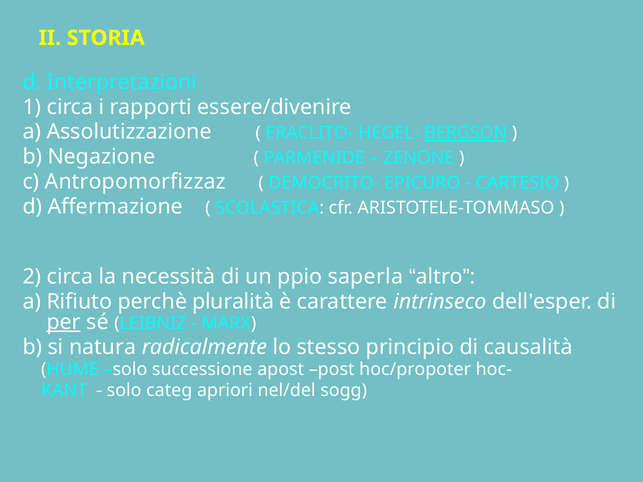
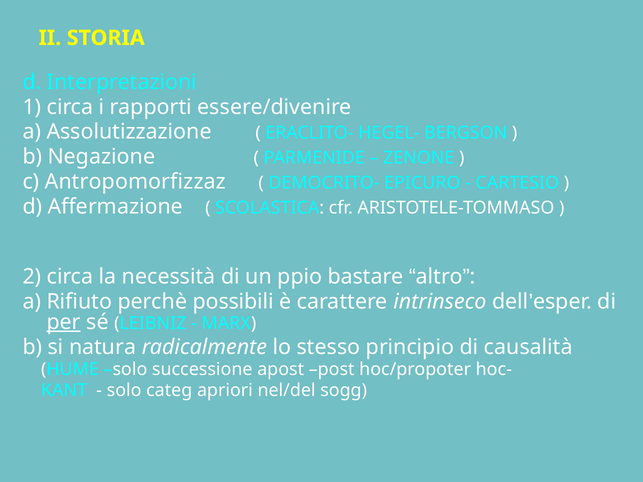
BERGSON underline: present -> none
saperla: saperla -> bastare
pluralità: pluralità -> possibili
